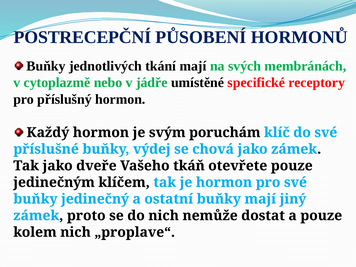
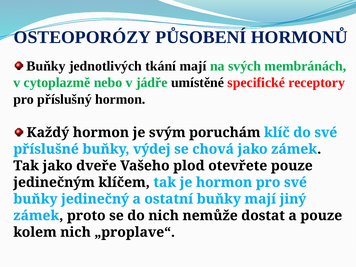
POSTRECEPČNÍ: POSTRECEPČNÍ -> OSTEOPORÓZY
tkáň: tkáň -> plod
